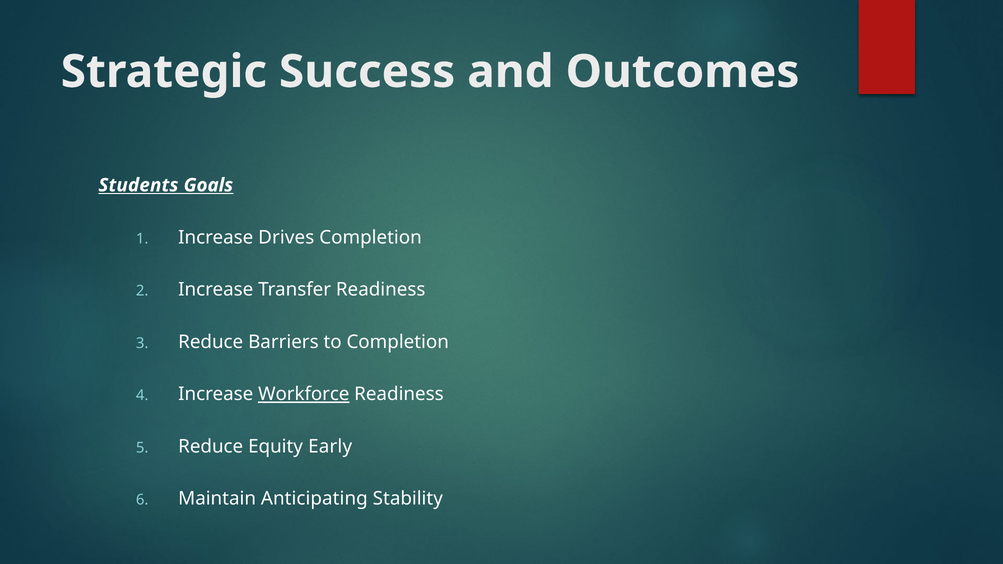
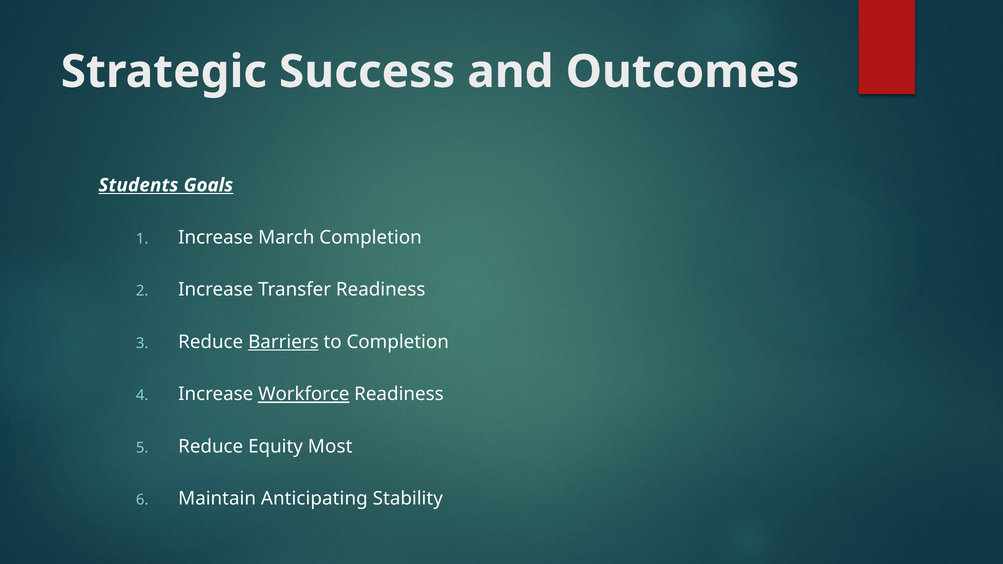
Drives: Drives -> March
Barriers underline: none -> present
Early: Early -> Most
